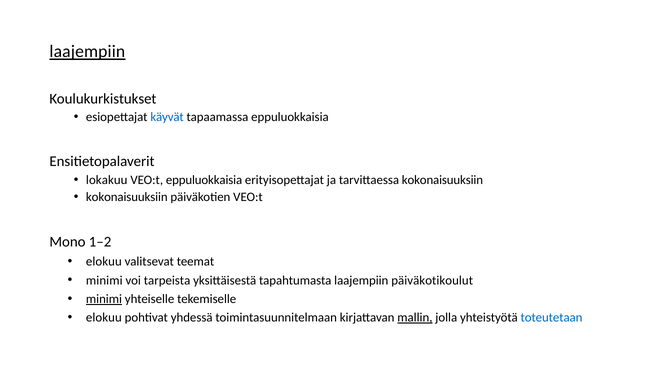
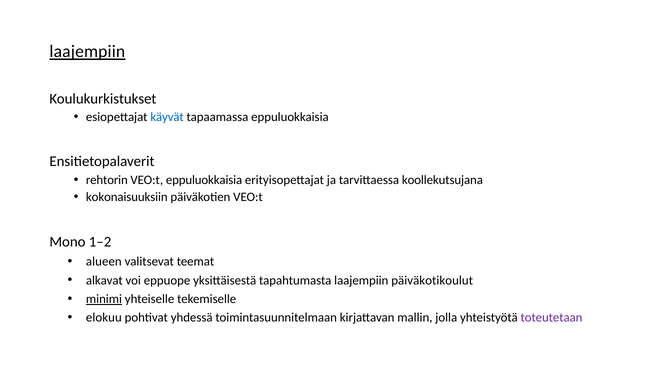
lokakuu: lokakuu -> rehtorin
tarvittaessa kokonaisuuksiin: kokonaisuuksiin -> koollekutsujana
elokuu at (104, 262): elokuu -> alueen
minimi at (104, 280): minimi -> alkavat
tarpeista: tarpeista -> eppuope
mallin underline: present -> none
toteutetaan colour: blue -> purple
